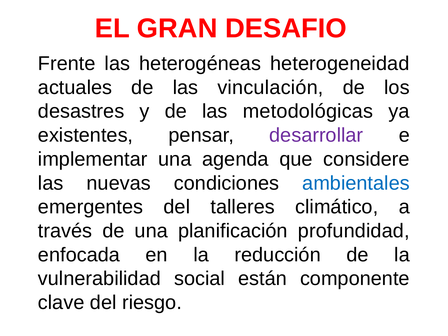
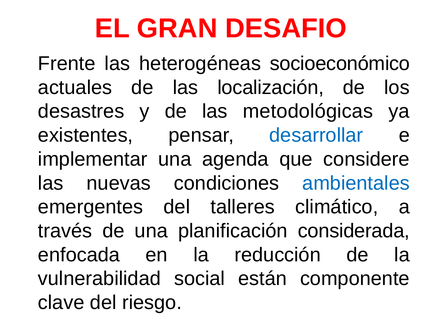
heterogeneidad: heterogeneidad -> socioeconómico
vinculación: vinculación -> localización
desarrollar colour: purple -> blue
profundidad: profundidad -> considerada
